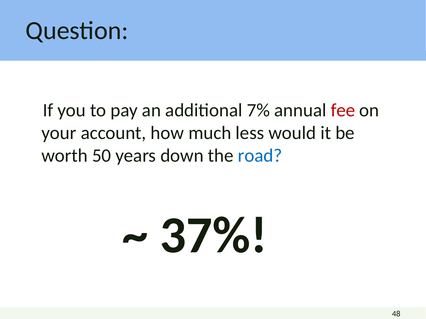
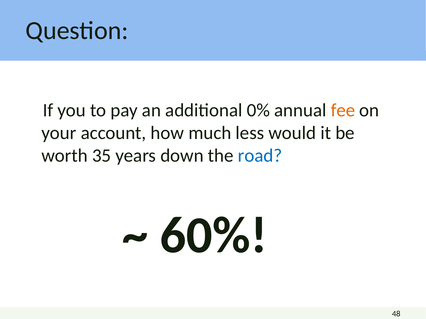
7%: 7% -> 0%
fee colour: red -> orange
50: 50 -> 35
37%: 37% -> 60%
